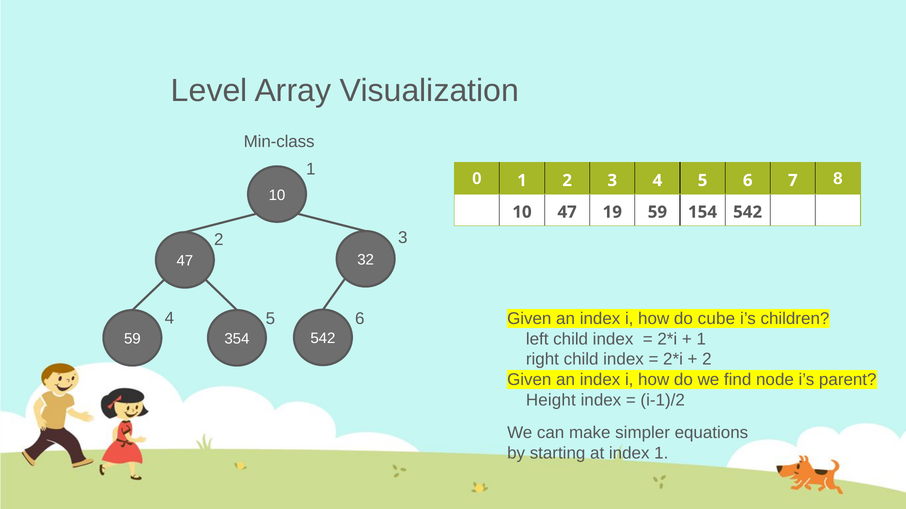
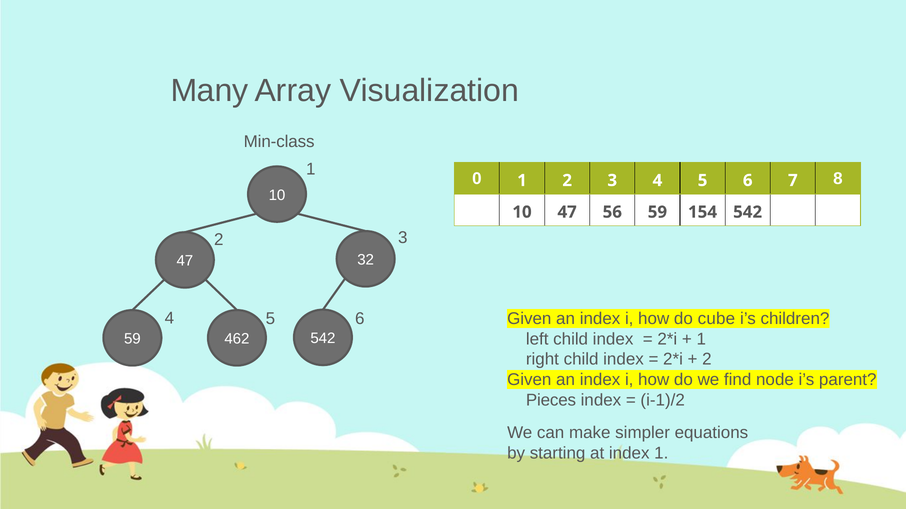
Level: Level -> Many
19: 19 -> 56
354: 354 -> 462
Height: Height -> Pieces
